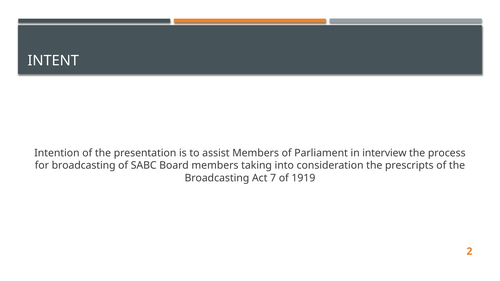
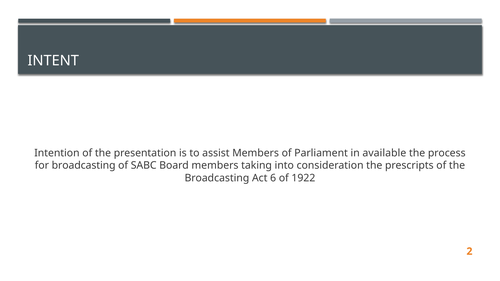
interview: interview -> available
7: 7 -> 6
1919: 1919 -> 1922
